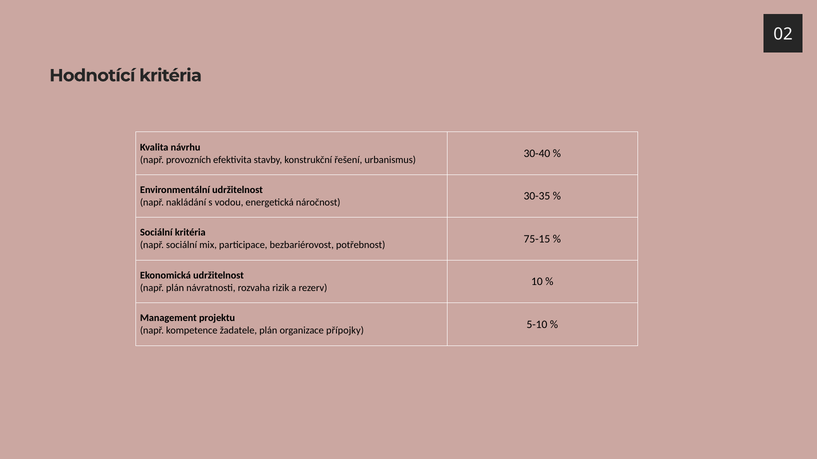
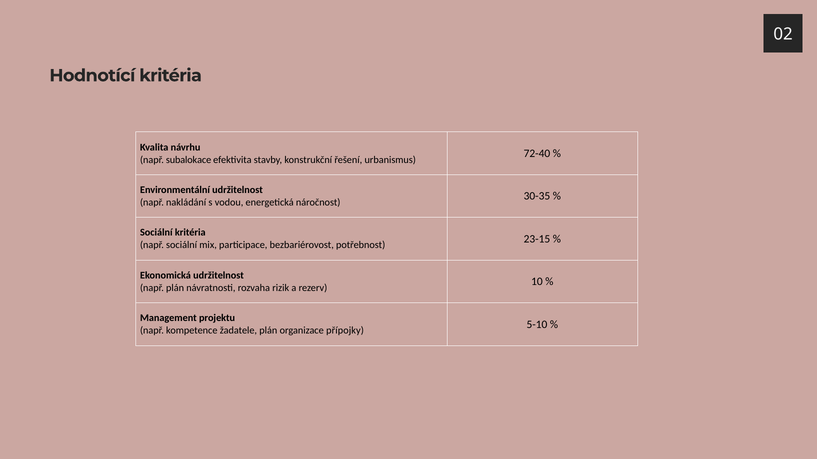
30-40: 30-40 -> 72-40
provozních: provozních -> subalokace
75-15: 75-15 -> 23-15
